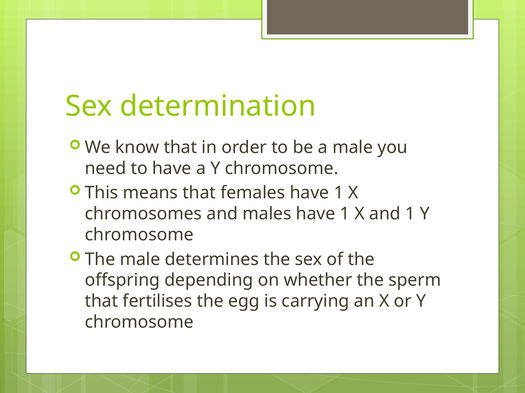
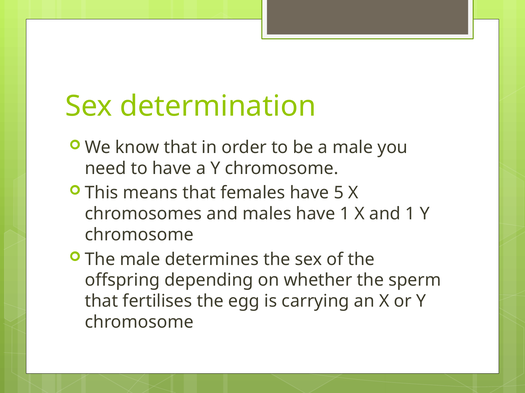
females have 1: 1 -> 5
